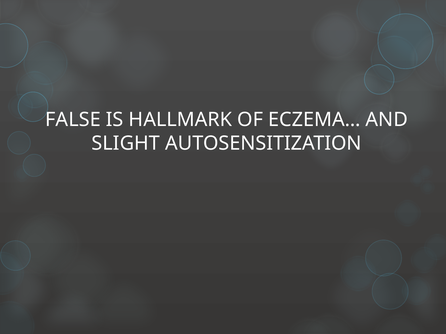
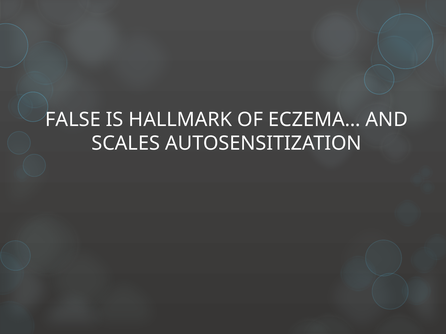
SLIGHT: SLIGHT -> SCALES
